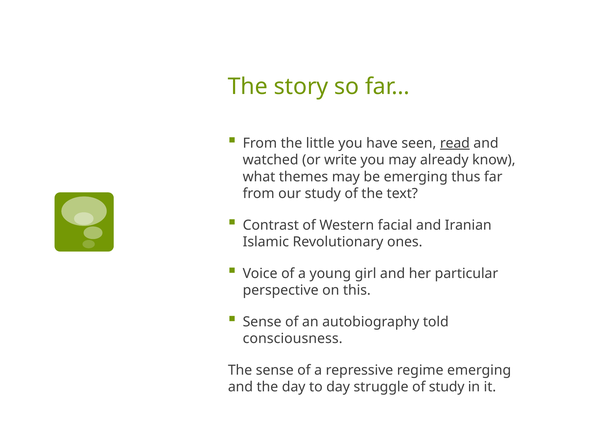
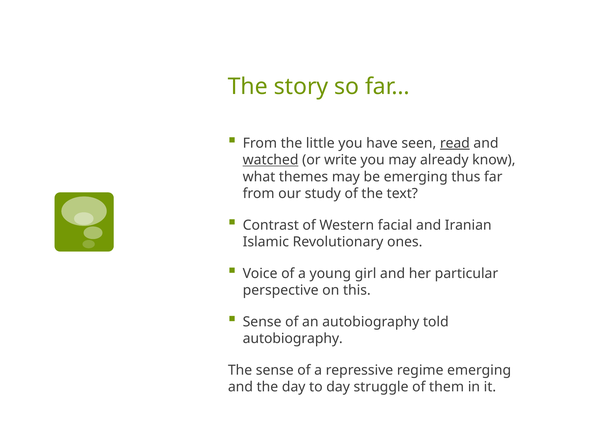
watched underline: none -> present
consciousness at (293, 339): consciousness -> autobiography
of study: study -> them
